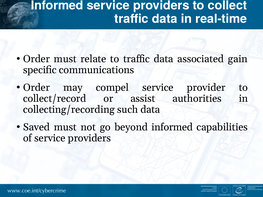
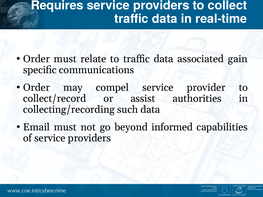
Informed at (57, 5): Informed -> Requires
Saved: Saved -> Email
